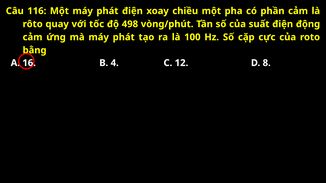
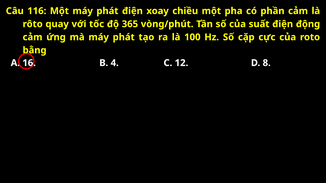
498: 498 -> 365
